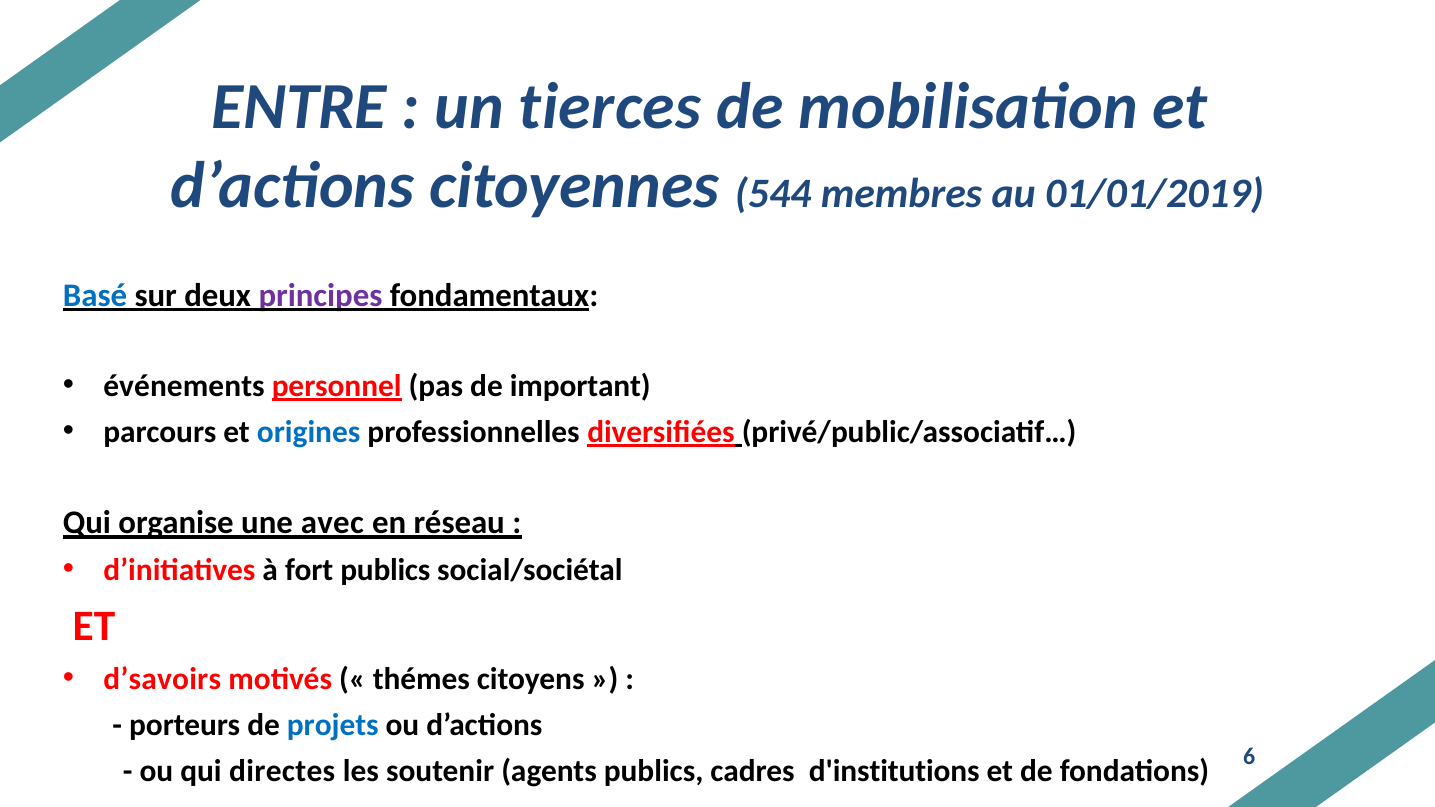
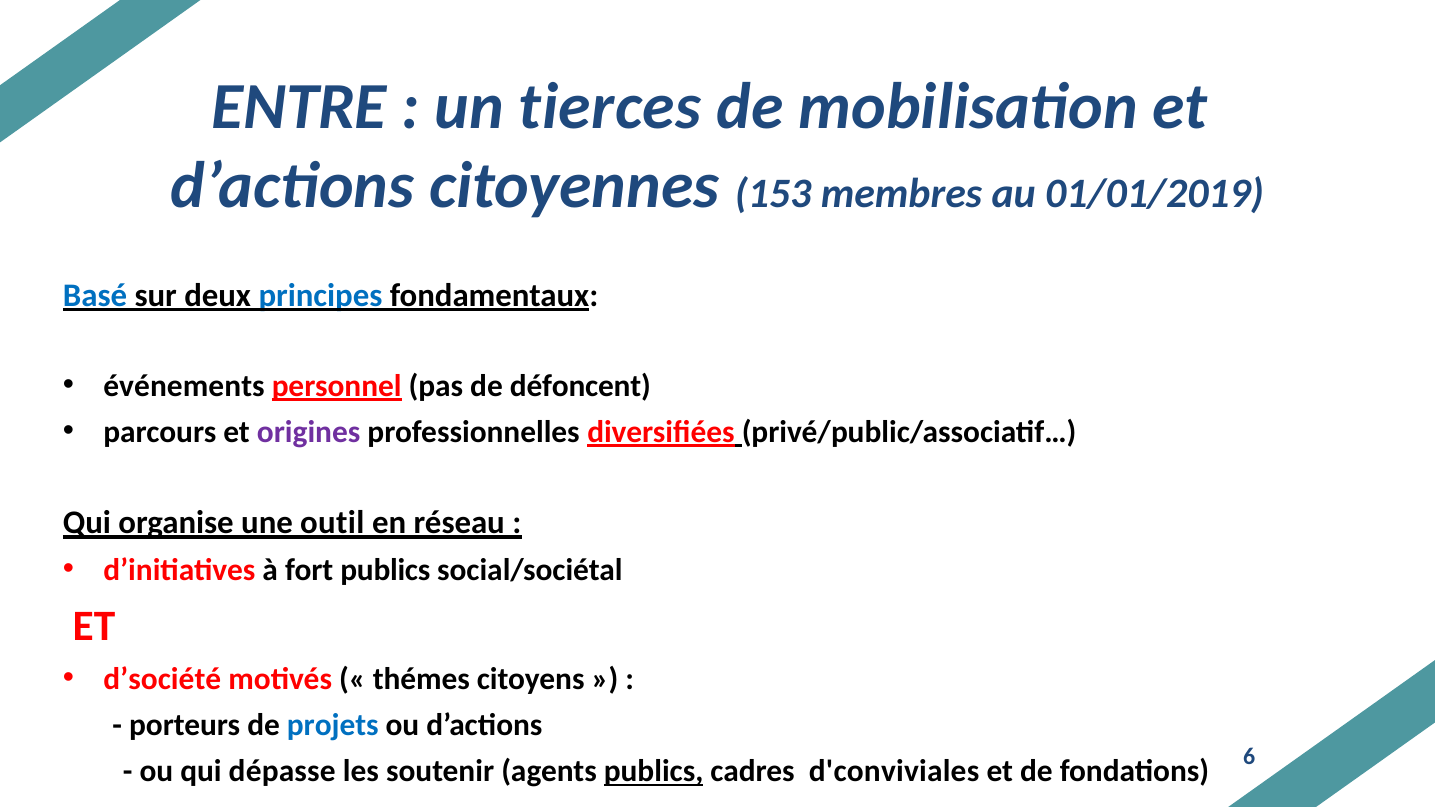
544: 544 -> 153
principes colour: purple -> blue
important: important -> défoncent
origines colour: blue -> purple
avec: avec -> outil
d’savoirs: d’savoirs -> d’société
directes: directes -> dépasse
publics at (654, 771) underline: none -> present
d'institutions: d'institutions -> d'conviviales
